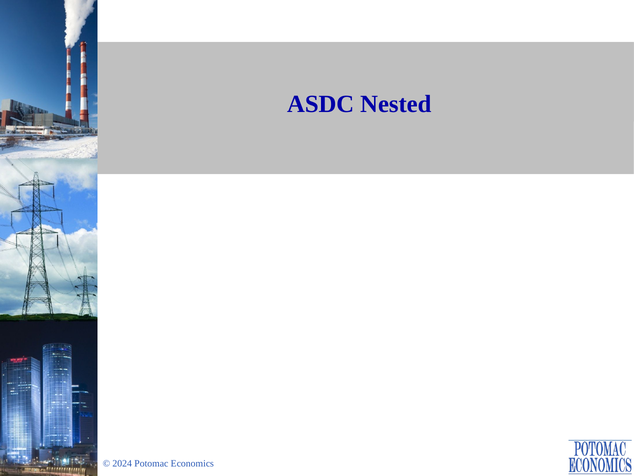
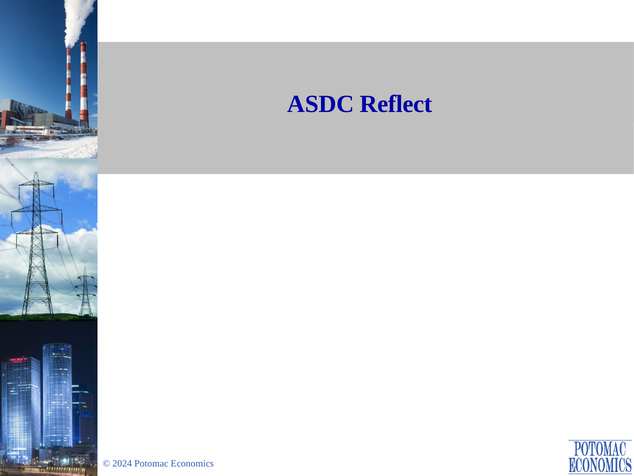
ASDC Nested: Nested -> Reflect
